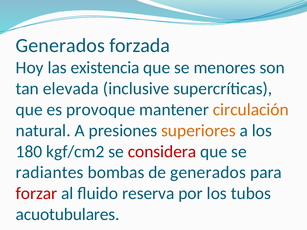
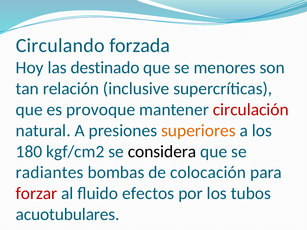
Generados at (60, 45): Generados -> Circulando
existencia: existencia -> destinado
elevada: elevada -> relación
circulación colour: orange -> red
considera colour: red -> black
de generados: generados -> colocación
reserva: reserva -> efectos
